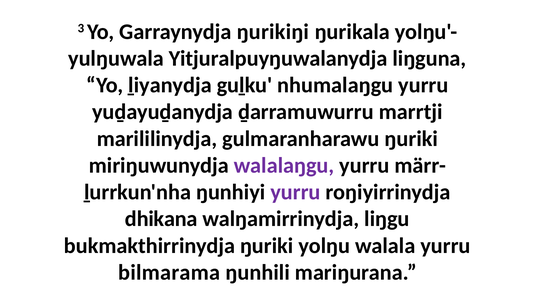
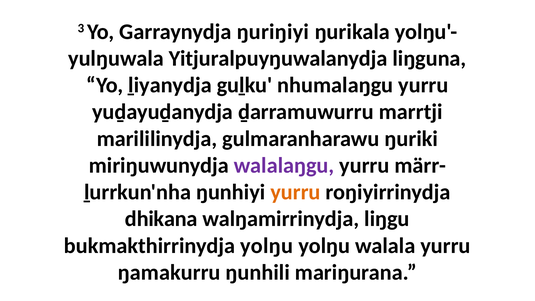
ŋurikiŋi: ŋurikiŋi -> ŋuriŋiyi
yurru at (295, 192) colour: purple -> orange
bukmakthirrinydja ŋuriki: ŋuriki -> yolŋu
bilmarama: bilmarama -> ŋamakurru
